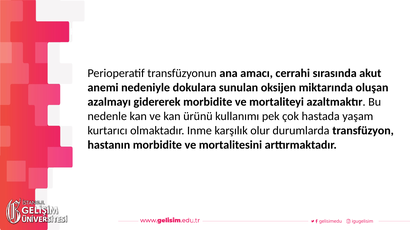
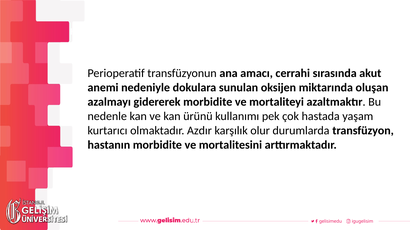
Inme: Inme -> Azdır
